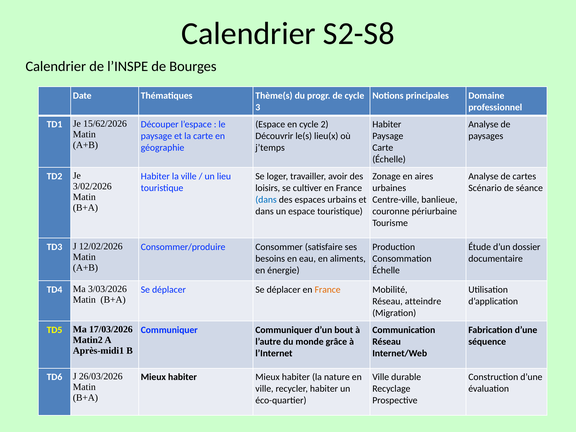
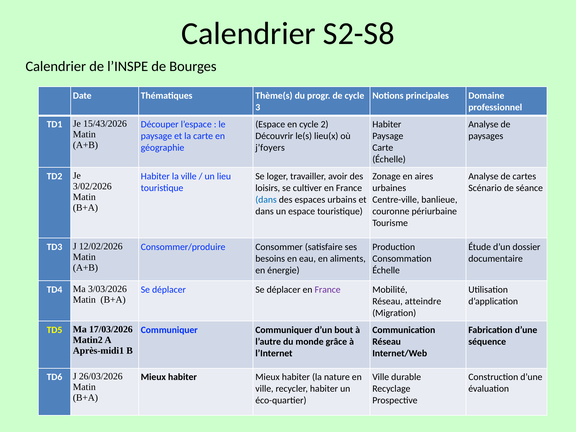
15/62/2026: 15/62/2026 -> 15/43/2026
j’temps: j’temps -> j’foyers
France at (328, 290) colour: orange -> purple
